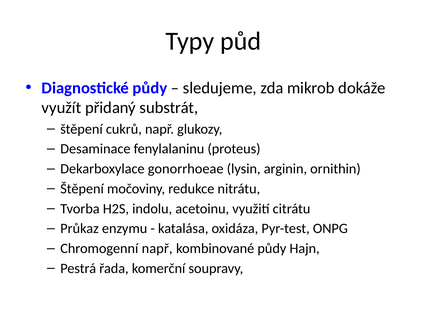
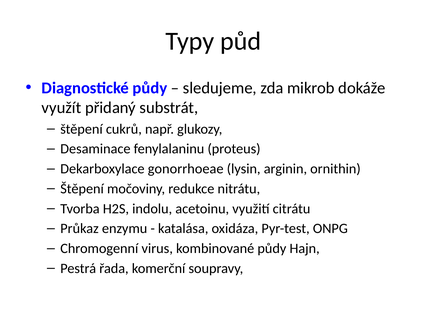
Chromogenní např: např -> virus
